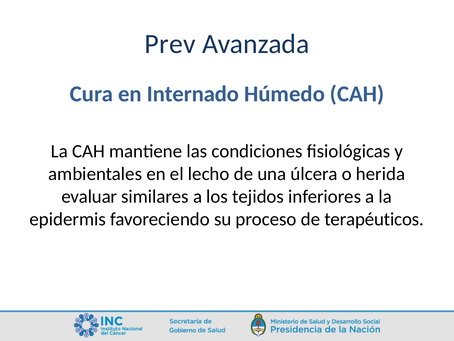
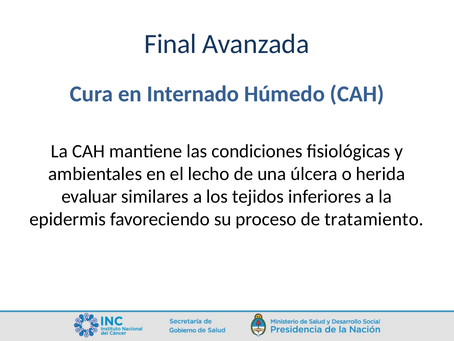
Prev: Prev -> Final
terapéuticos: terapéuticos -> tratamiento
